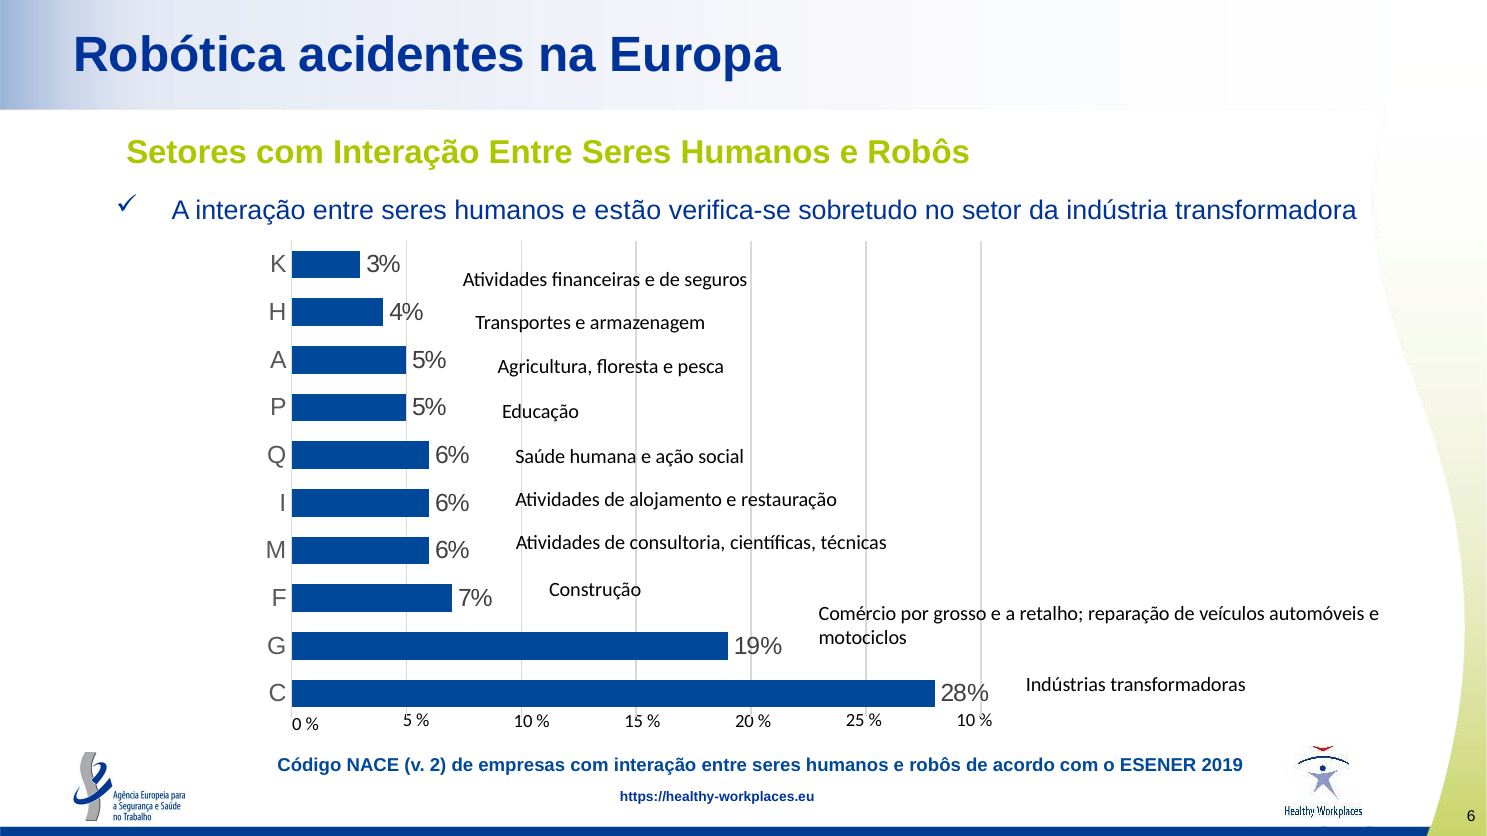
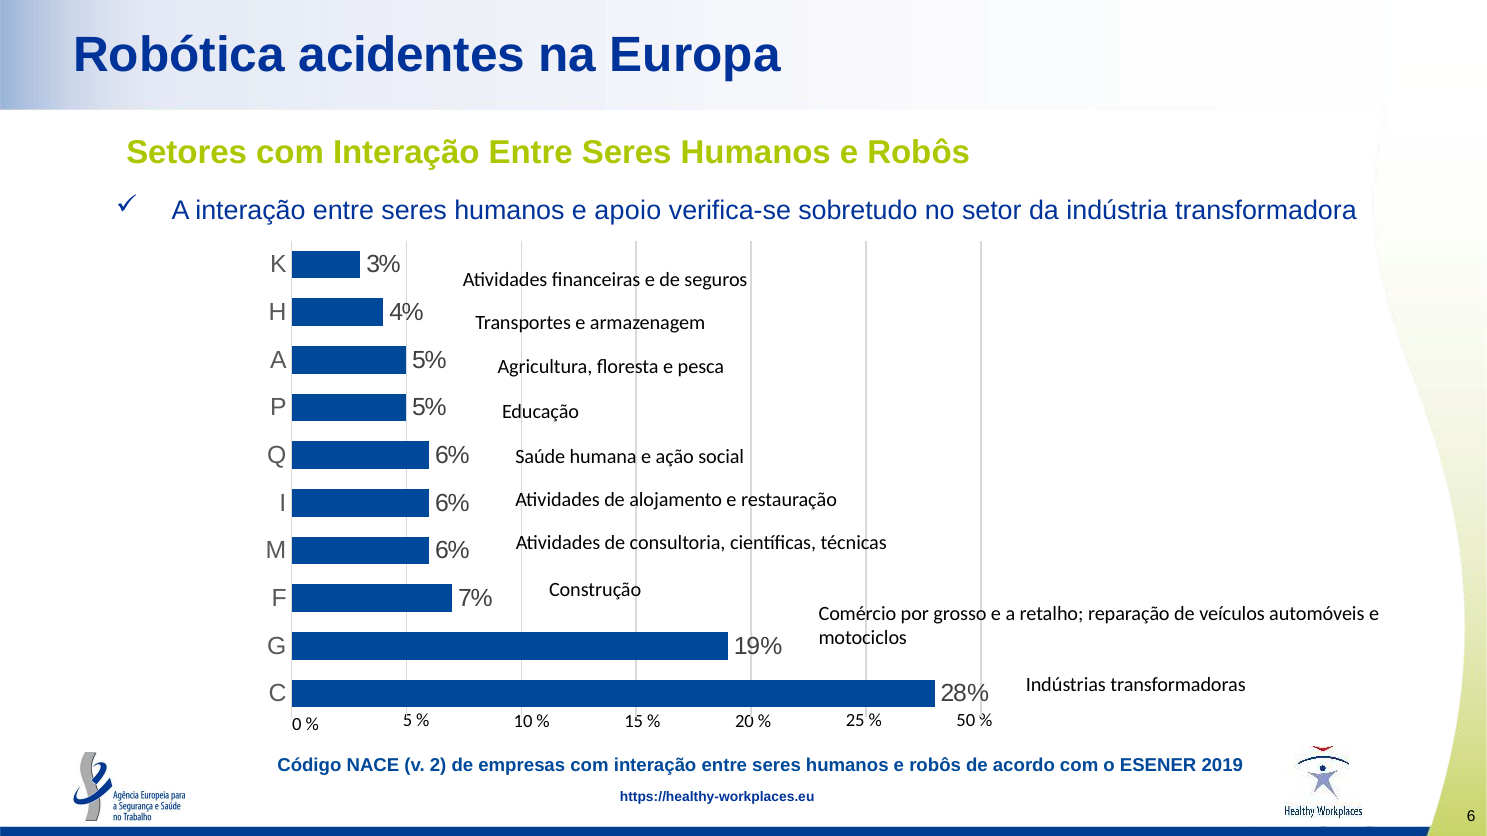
estão: estão -> apoio
10 at (966, 721): 10 -> 50
